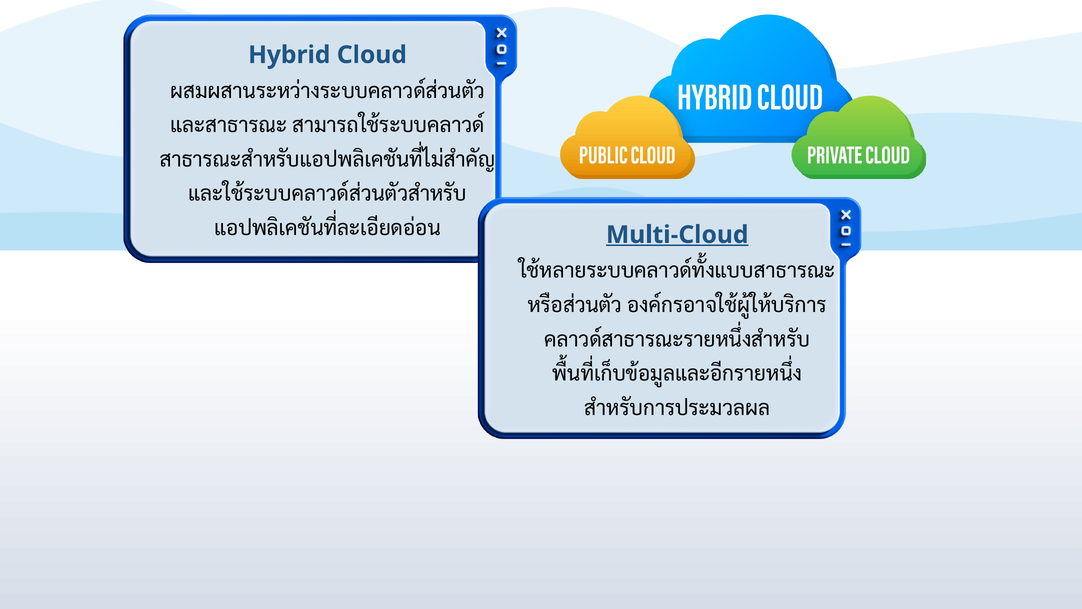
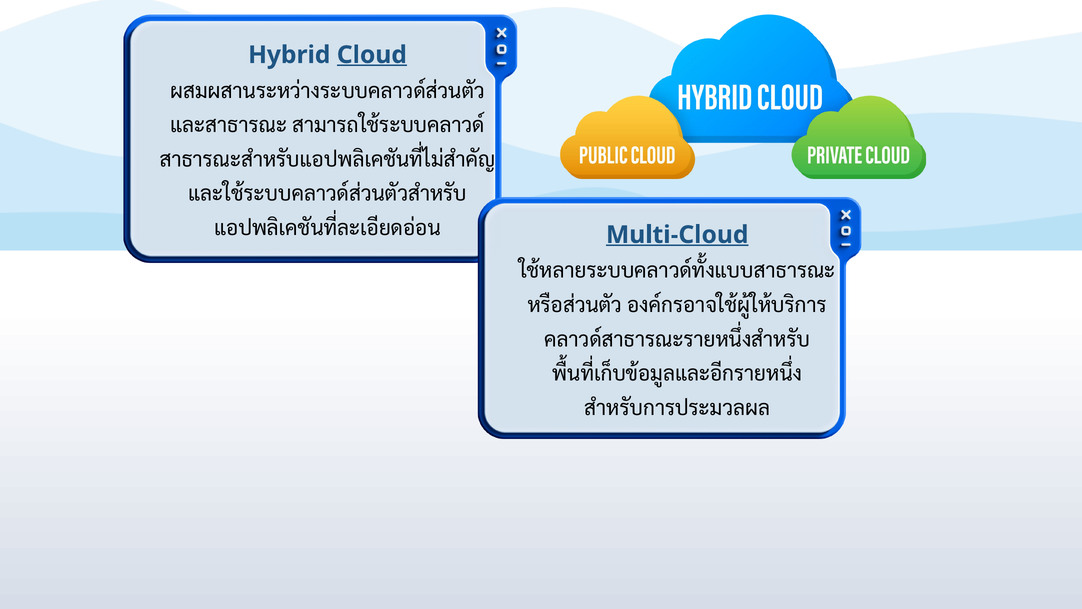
Cloud underline: none -> present
